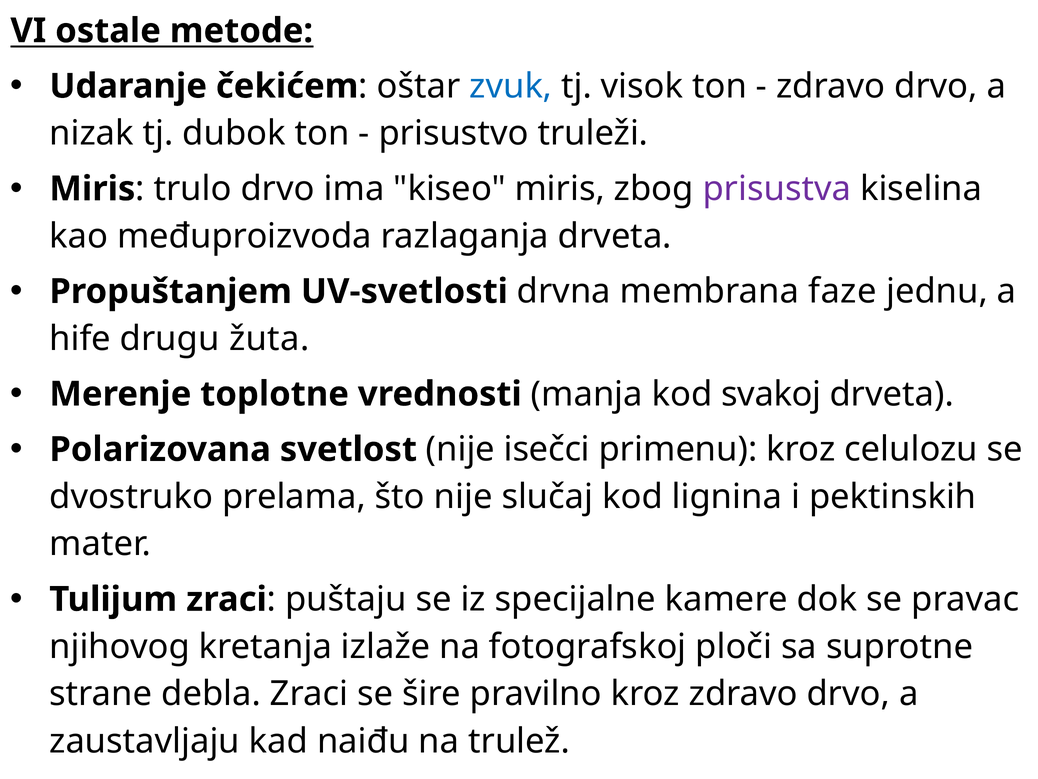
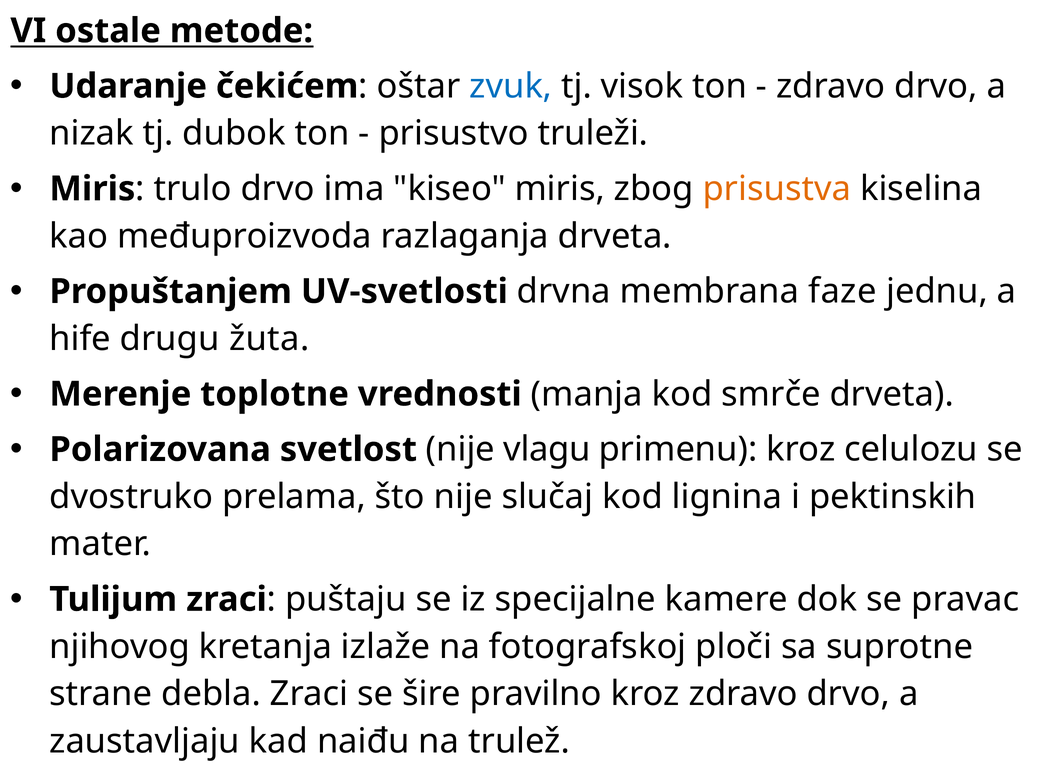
prisustva colour: purple -> orange
svakoj: svakoj -> smrče
isečci: isečci -> vlagu
